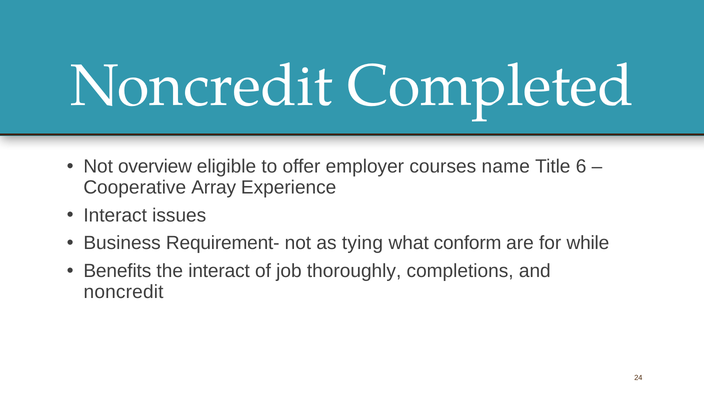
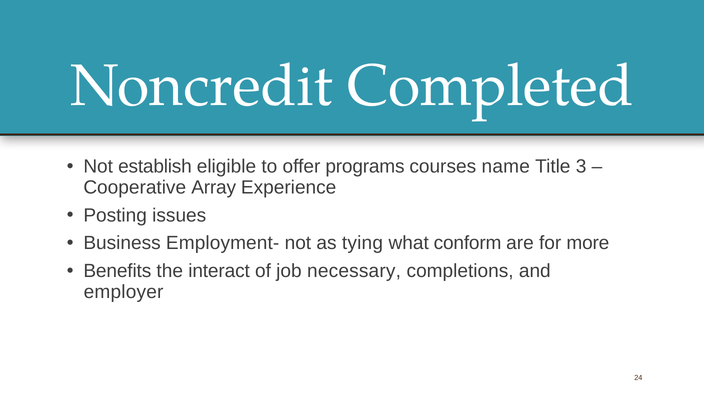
overview: overview -> establish
employer: employer -> programs
6: 6 -> 3
Interact at (115, 215): Interact -> Posting
Requirement-: Requirement- -> Employment-
while: while -> more
thoroughly: thoroughly -> necessary
noncredit at (124, 292): noncredit -> employer
